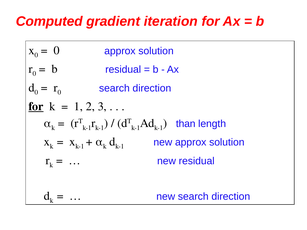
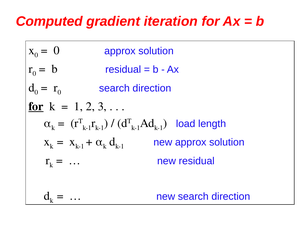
than: than -> load
